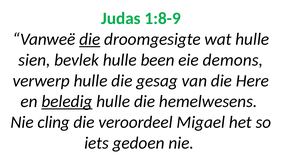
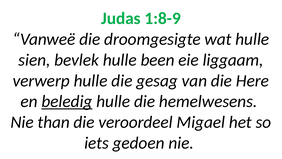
die at (90, 39) underline: present -> none
demons: demons -> liggaam
cling: cling -> than
